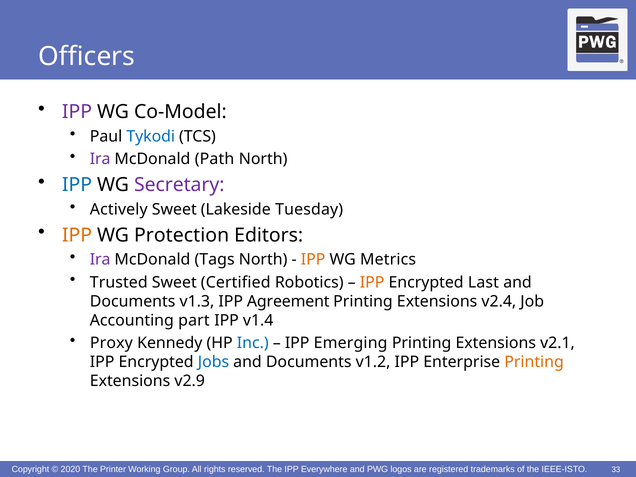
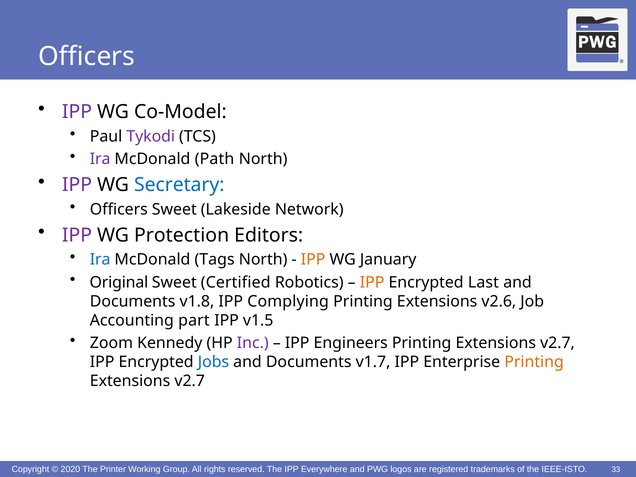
Tykodi colour: blue -> purple
IPP at (77, 185) colour: blue -> purple
Secretary colour: purple -> blue
Actively at (119, 209): Actively -> Officers
Tuesday: Tuesday -> Network
IPP at (77, 235) colour: orange -> purple
Ira at (100, 260) colour: purple -> blue
Metrics: Metrics -> January
Trusted: Trusted -> Original
v1.3: v1.3 -> v1.8
Agreement: Agreement -> Complying
v2.4: v2.4 -> v2.6
v1.4: v1.4 -> v1.5
Proxy: Proxy -> Zoom
Inc colour: blue -> purple
Emerging: Emerging -> Engineers
v2.1 at (558, 343): v2.1 -> v2.7
v1.2: v1.2 -> v1.7
v2.9 at (190, 381): v2.9 -> v2.7
